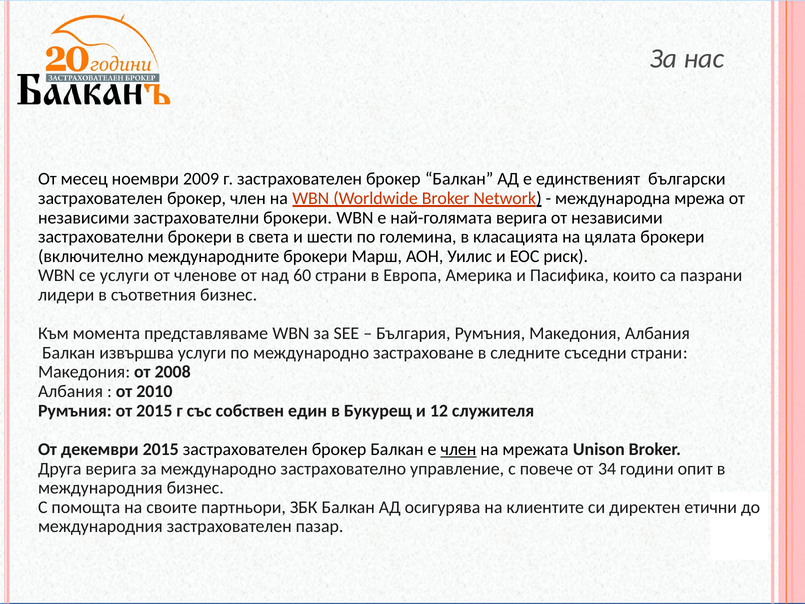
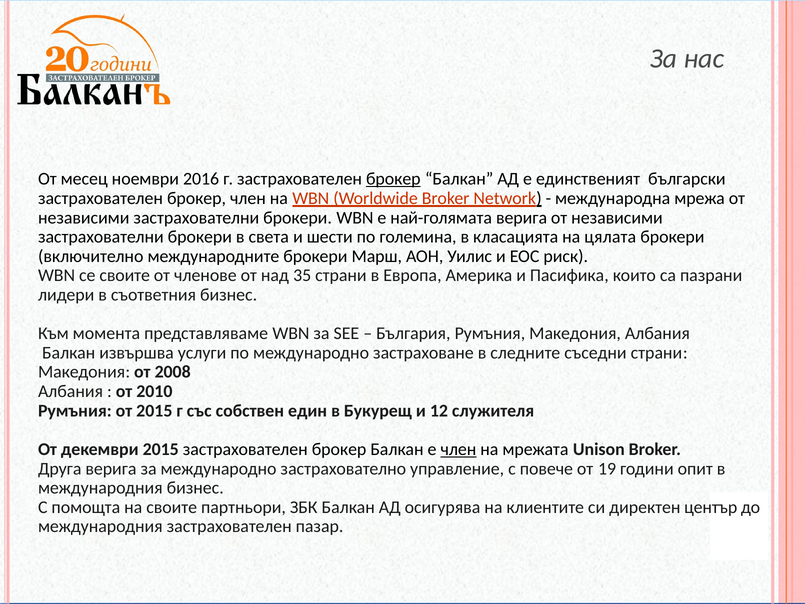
2009: 2009 -> 2016
брокер at (393, 179) underline: none -> present
се услуги: услуги -> своите
60: 60 -> 35
34: 34 -> 19
етични: етични -> център
